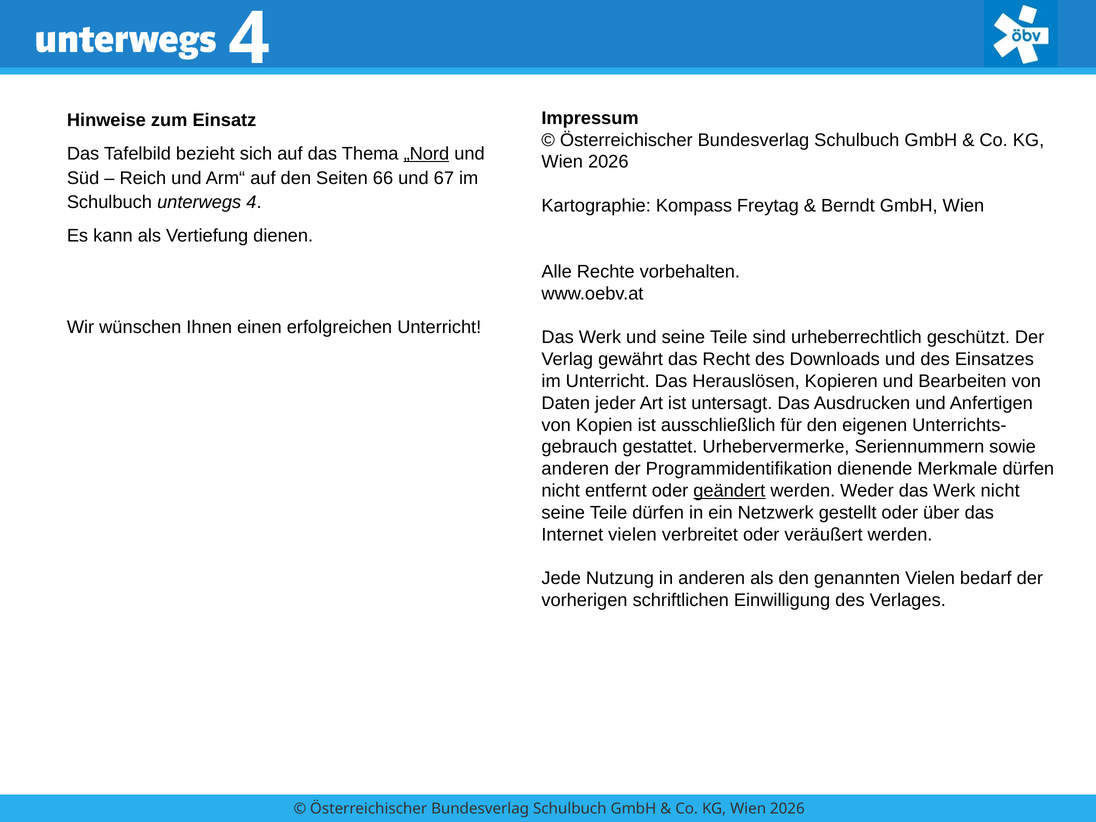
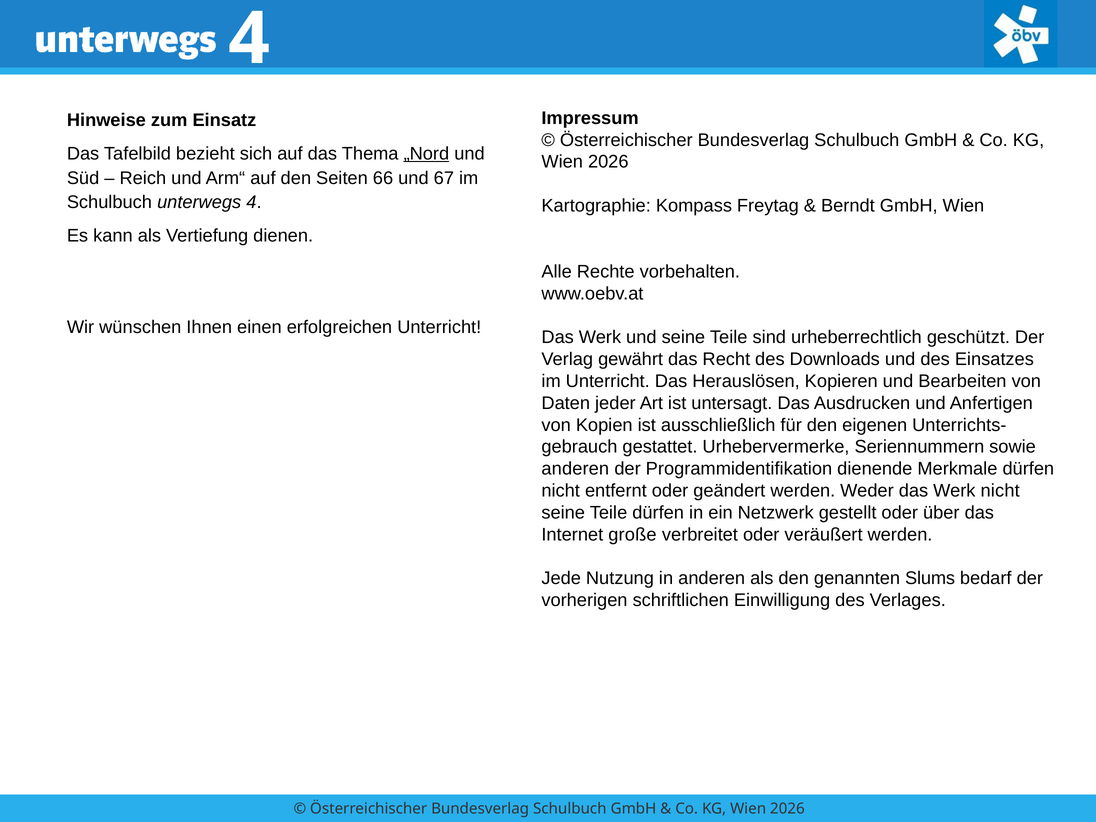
geändert underline: present -> none
Internet vielen: vielen -> große
genannten Vielen: Vielen -> Slums
